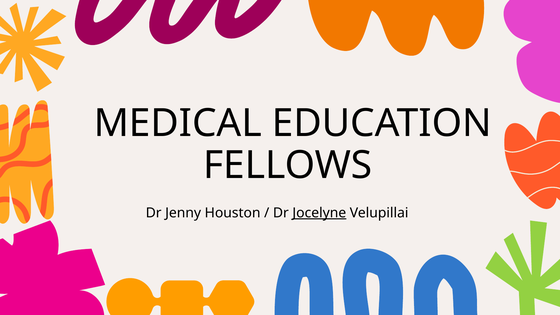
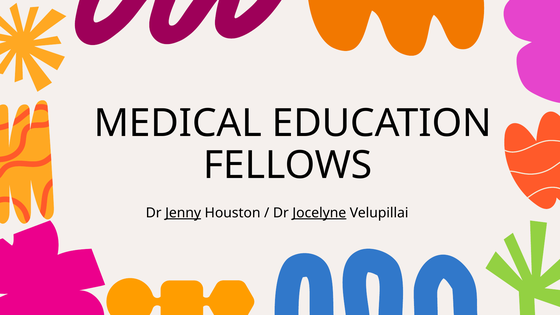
Jenny underline: none -> present
